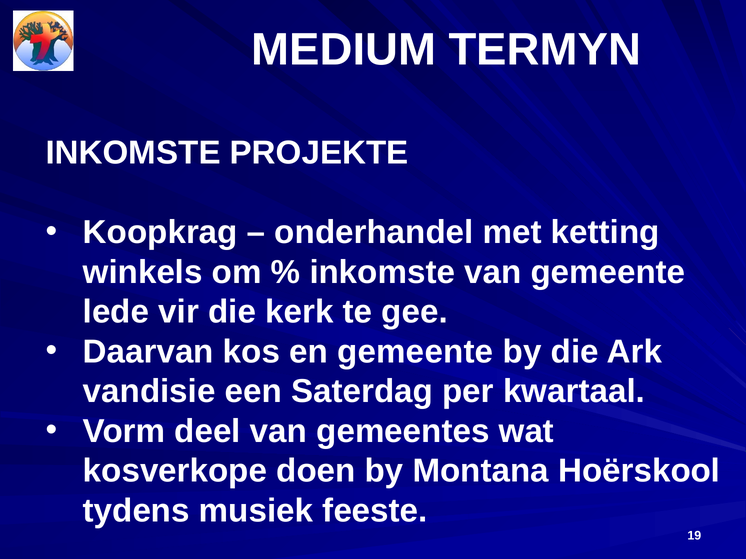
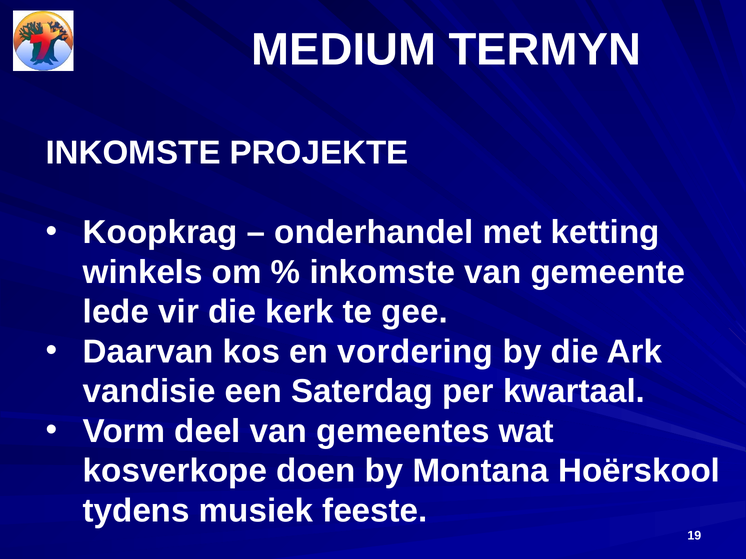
en gemeente: gemeente -> vordering
